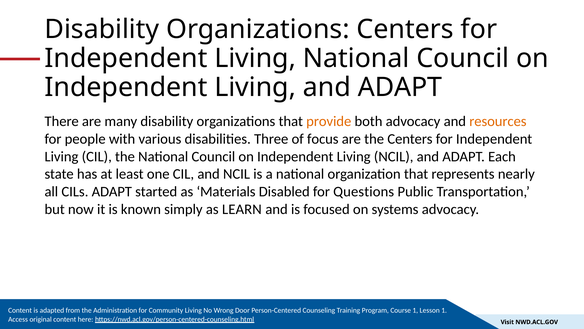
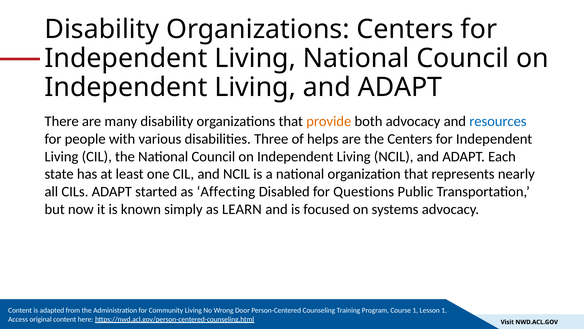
resources colour: orange -> blue
focus: focus -> helps
Materials: Materials -> Affecting
